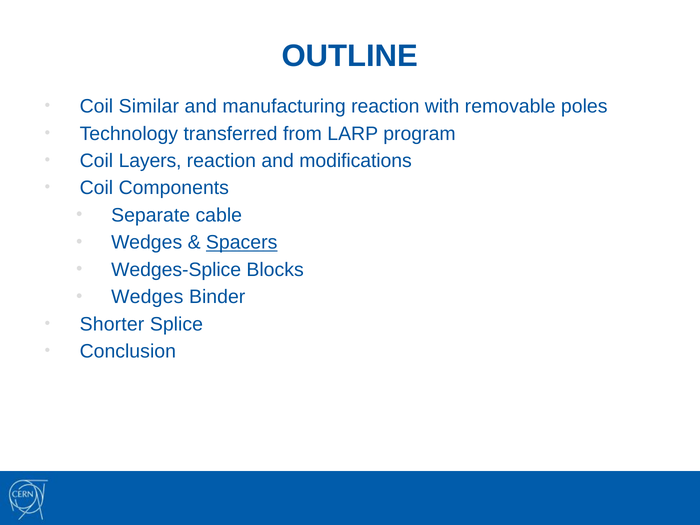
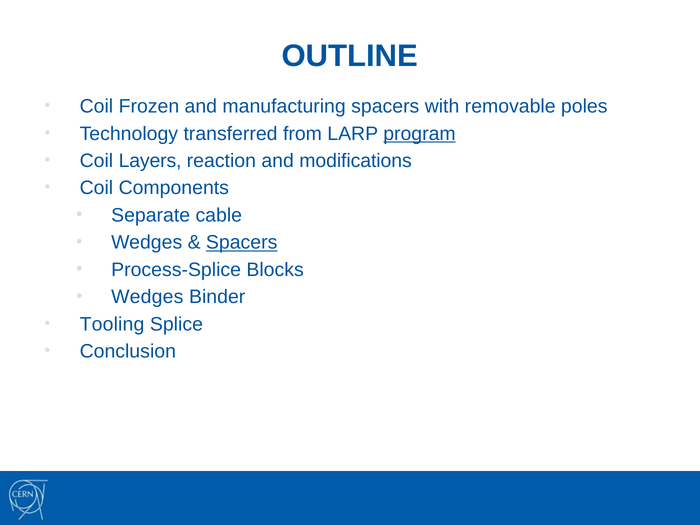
Similar: Similar -> Frozen
manufacturing reaction: reaction -> spacers
program underline: none -> present
Wedges-Splice: Wedges-Splice -> Process-Splice
Shorter: Shorter -> Tooling
